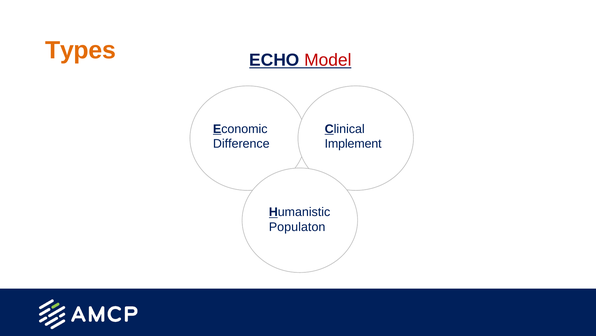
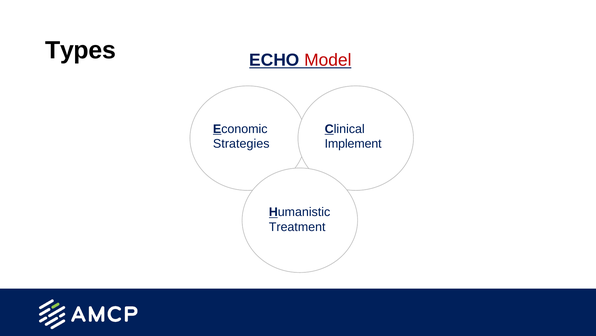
Types colour: orange -> black
Difference at (241, 144): Difference -> Strategies
Populaton: Populaton -> Treatment
